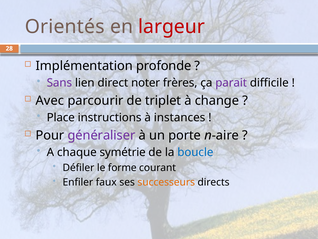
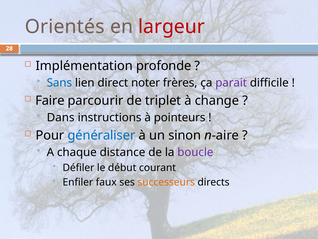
Sans colour: purple -> blue
Avec: Avec -> Faire
Place: Place -> Dans
instances: instances -> pointeurs
généraliser colour: purple -> blue
porte: porte -> sinon
symétrie: symétrie -> distance
boucle colour: blue -> purple
forme: forme -> début
